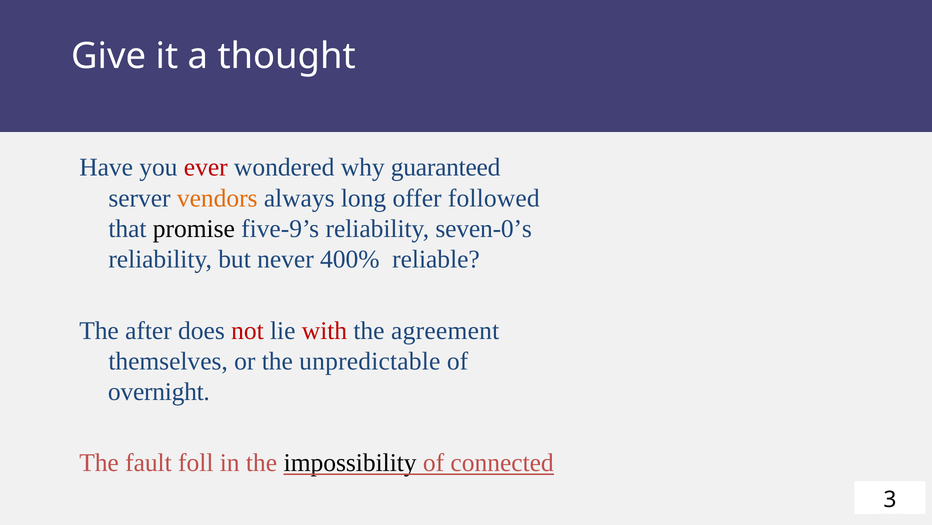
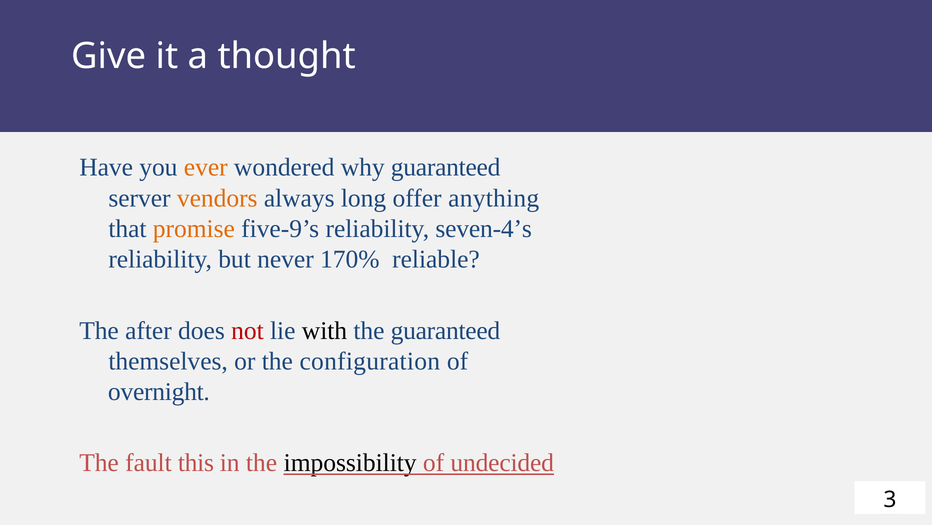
ever colour: red -> orange
followed: followed -> anything
promise colour: black -> orange
seven-0’s: seven-0’s -> seven-4’s
400%: 400% -> 170%
with colour: red -> black
the agreement: agreement -> guaranteed
unpredictable: unpredictable -> configuration
foll: foll -> this
connected: connected -> undecided
